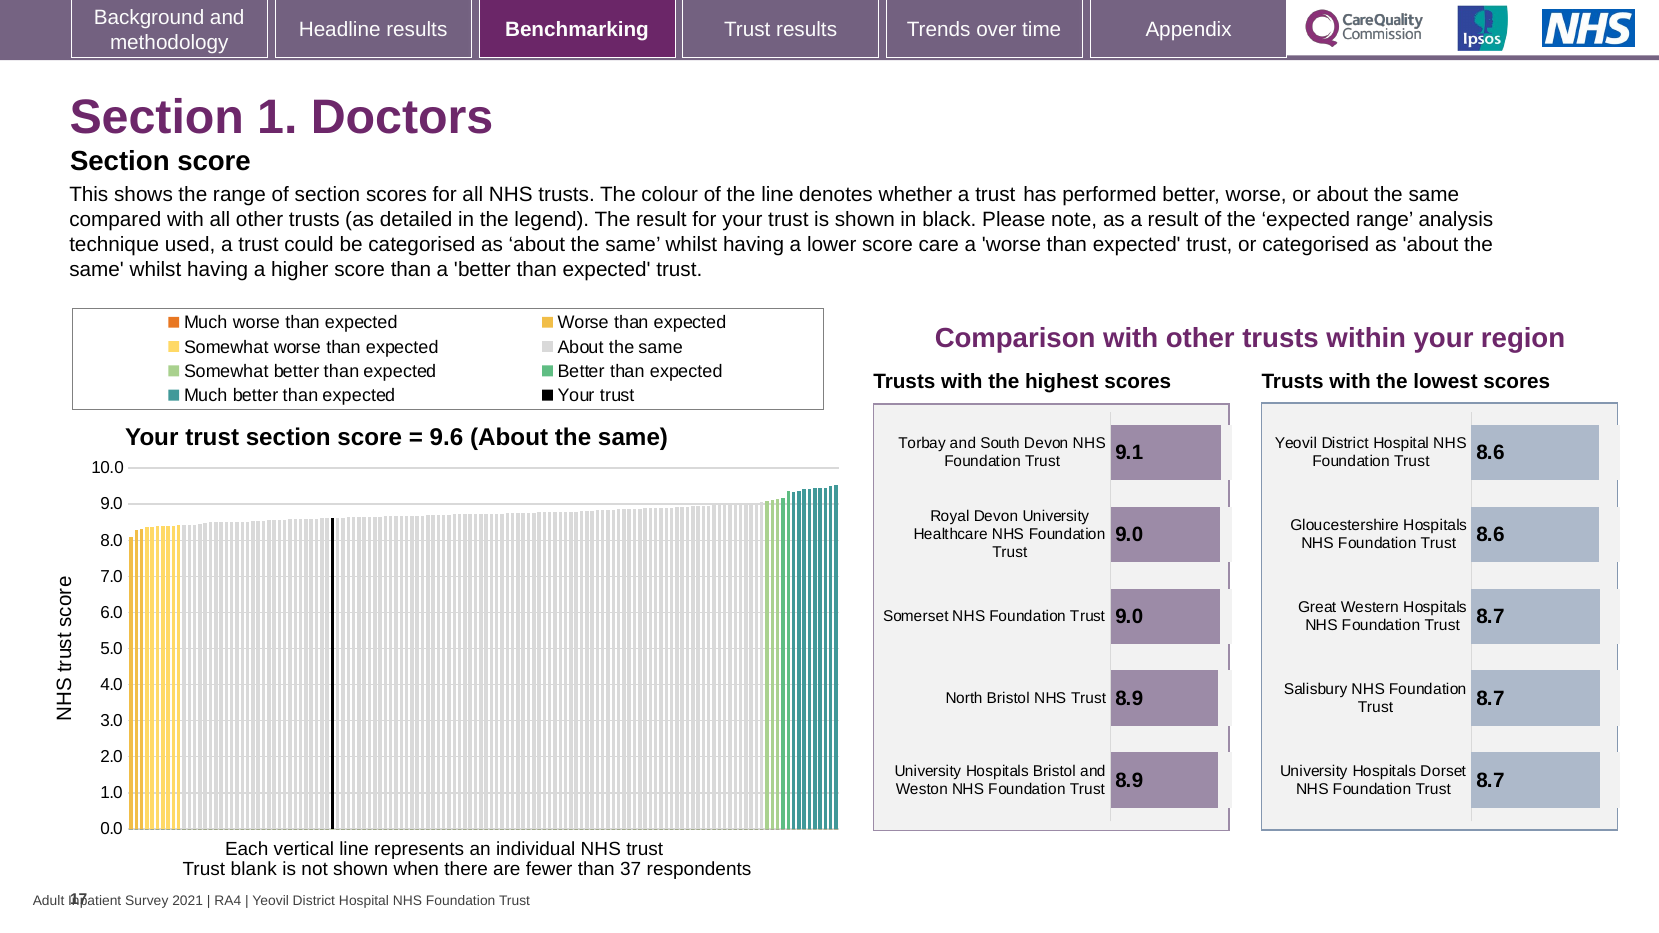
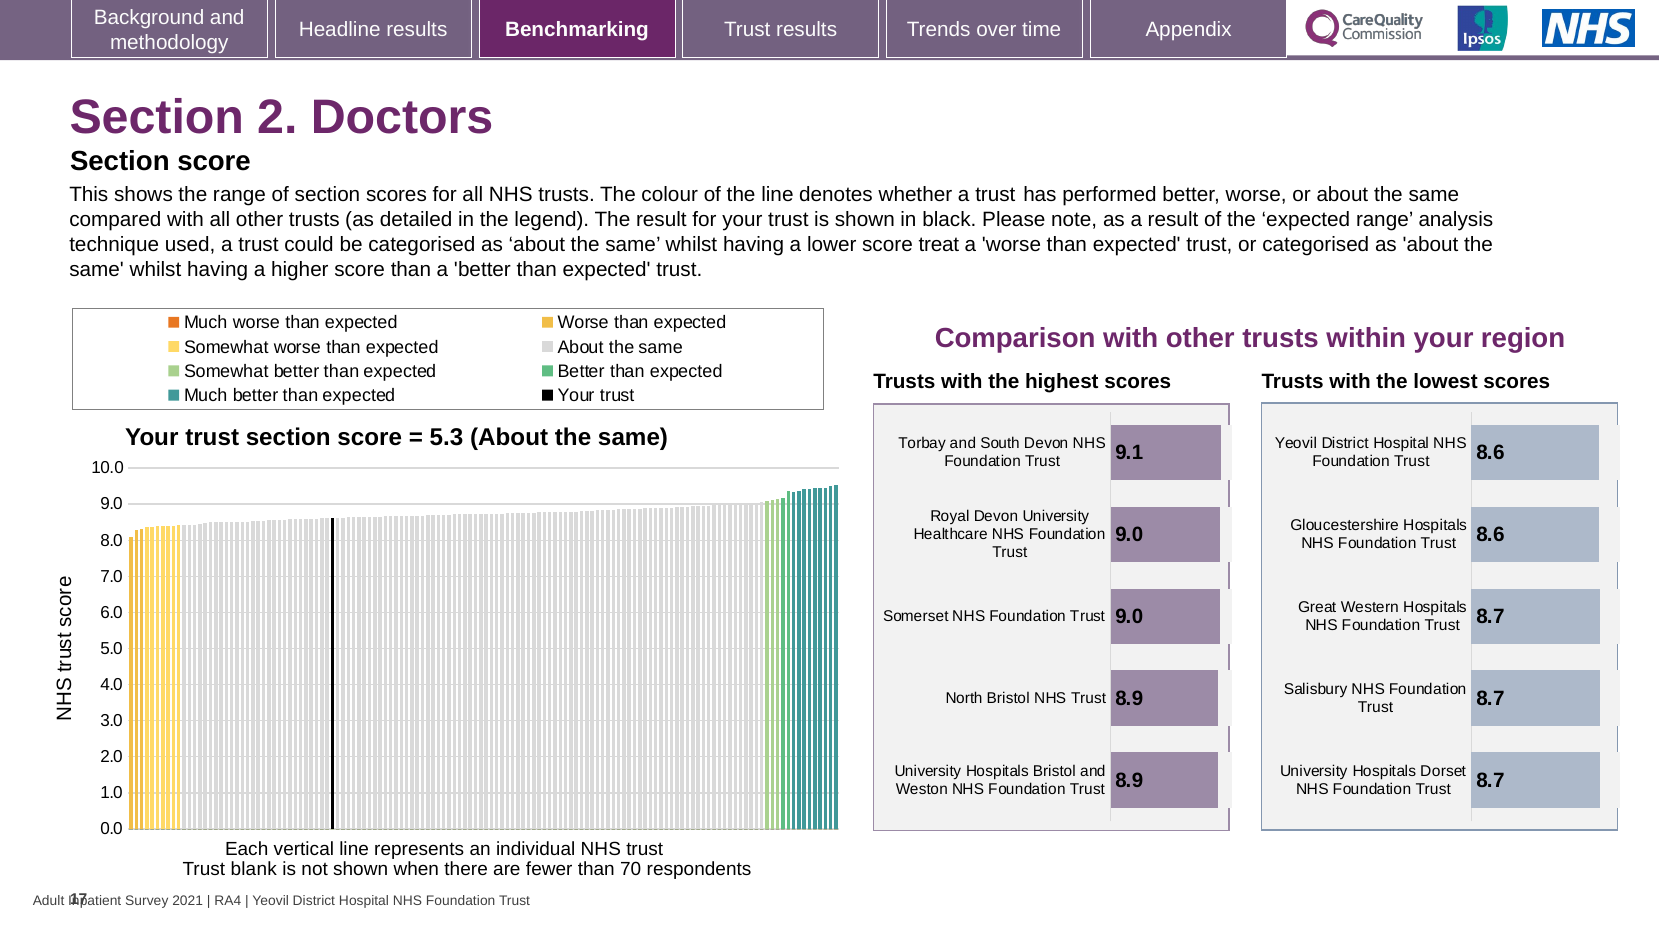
1: 1 -> 2
care: care -> treat
9.6: 9.6 -> 5.3
37: 37 -> 70
